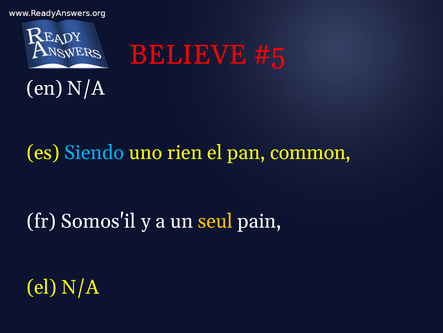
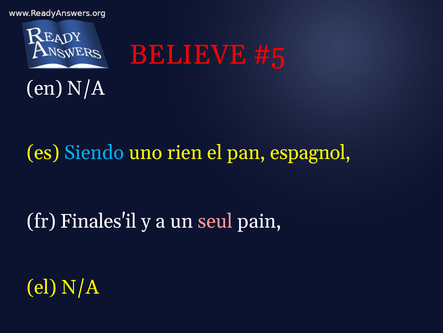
common: common -> espagnol
Somos'il: Somos'il -> Finales'il
seul colour: yellow -> pink
